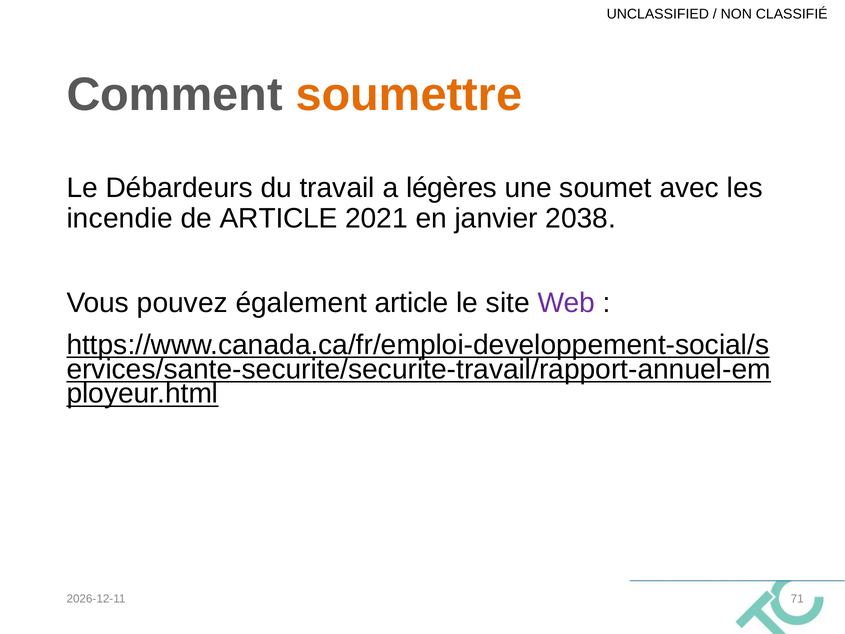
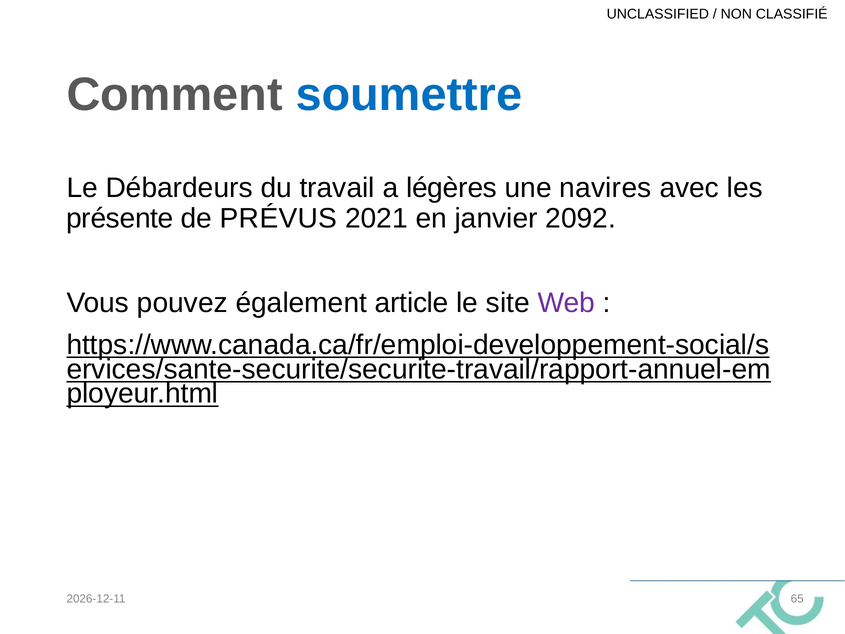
soumettre colour: orange -> blue
soumet: soumet -> navires
incendie: incendie -> présente
de ARTICLE: ARTICLE -> PRÉVUS
2038: 2038 -> 2092
71: 71 -> 65
